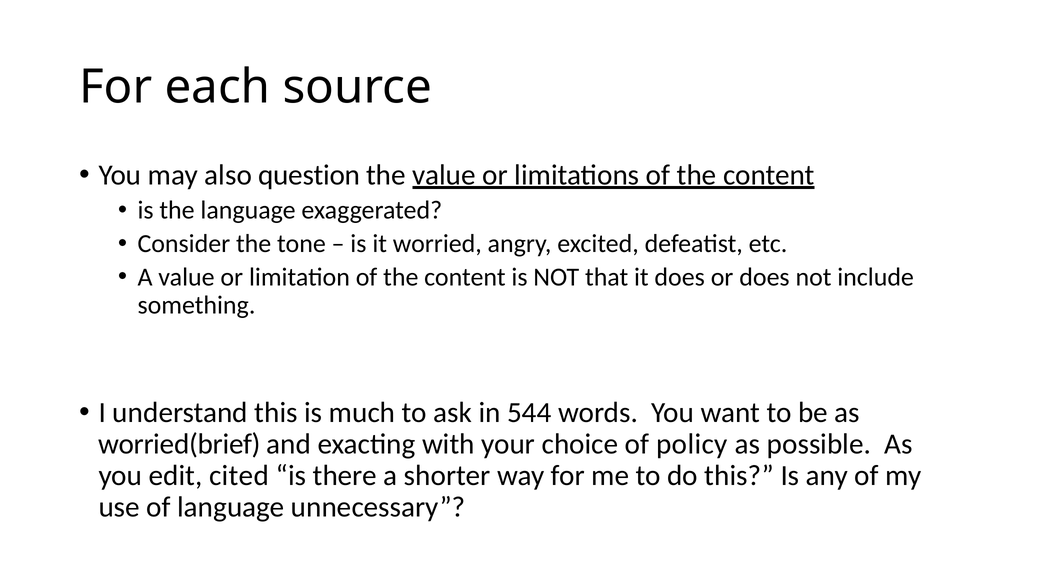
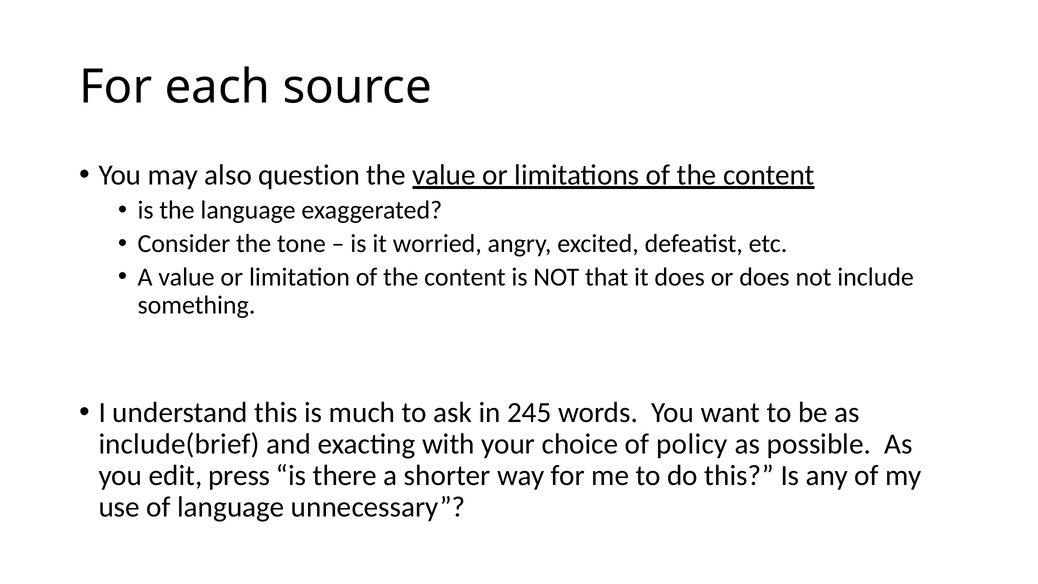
544: 544 -> 245
worried(brief: worried(brief -> include(brief
cited: cited -> press
